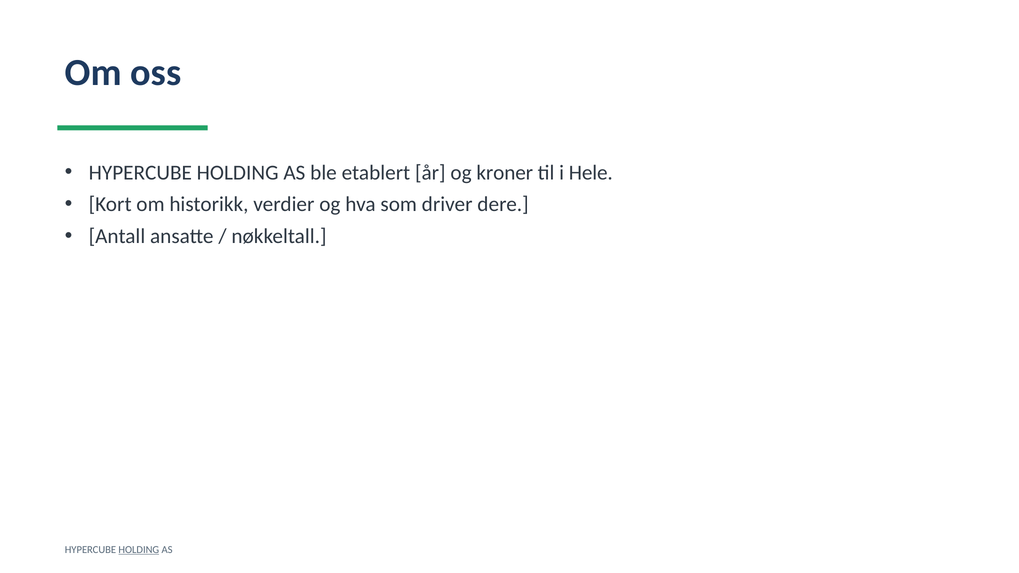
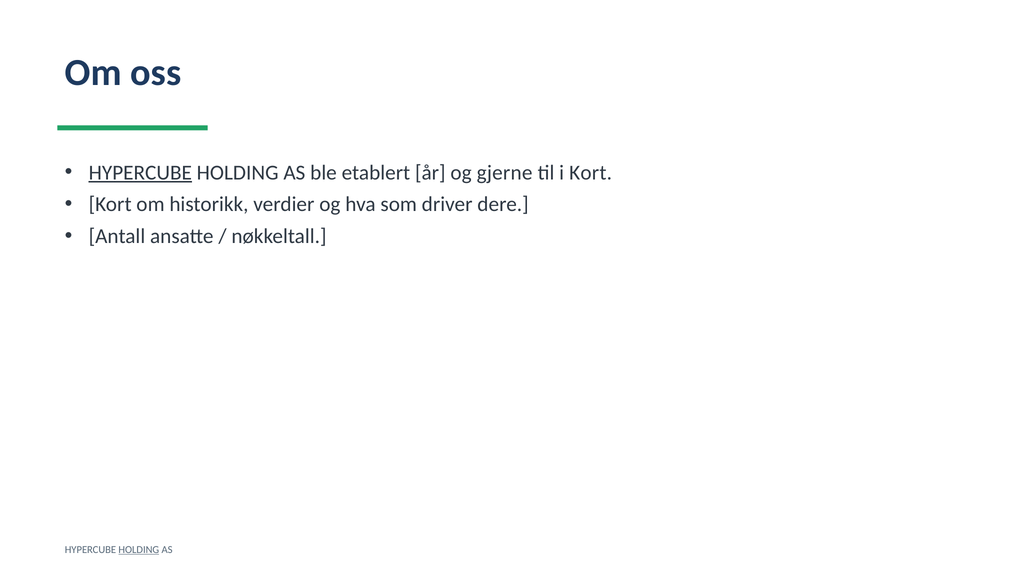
HYPERCUBE at (140, 173) underline: none -> present
kroner: kroner -> gjerne
i Hele: Hele -> Kort
